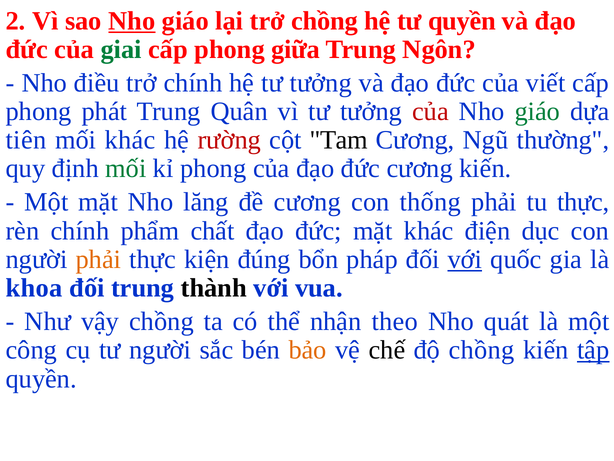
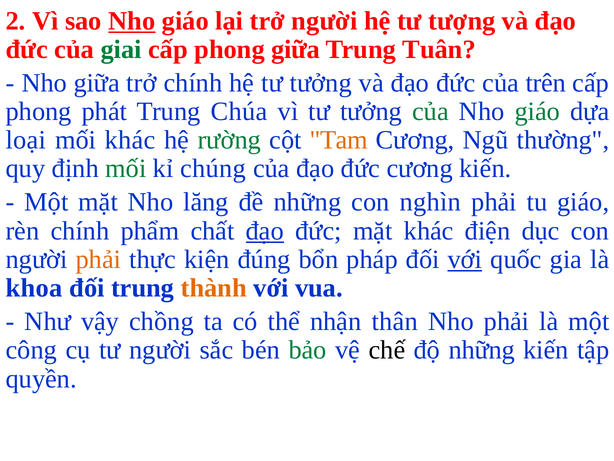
trở chồng: chồng -> người
tư quyền: quyền -> tượng
Ngôn: Ngôn -> Tuân
Nho điều: điều -> giữa
viết: viết -> trên
Quân: Quân -> Chúa
của at (431, 111) colour: red -> green
tiên: tiên -> loại
rường colour: red -> green
Tam colour: black -> orange
kỉ phong: phong -> chúng
đề cương: cương -> những
thống: thống -> nghìn
tu thực: thực -> giáo
đạo at (265, 231) underline: none -> present
thành colour: black -> orange
theo: theo -> thân
Nho quát: quát -> phải
bảo colour: orange -> green
độ chồng: chồng -> những
tập underline: present -> none
